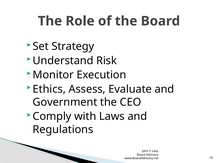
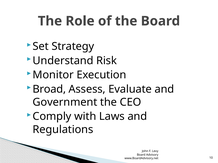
Ethics: Ethics -> Broad
